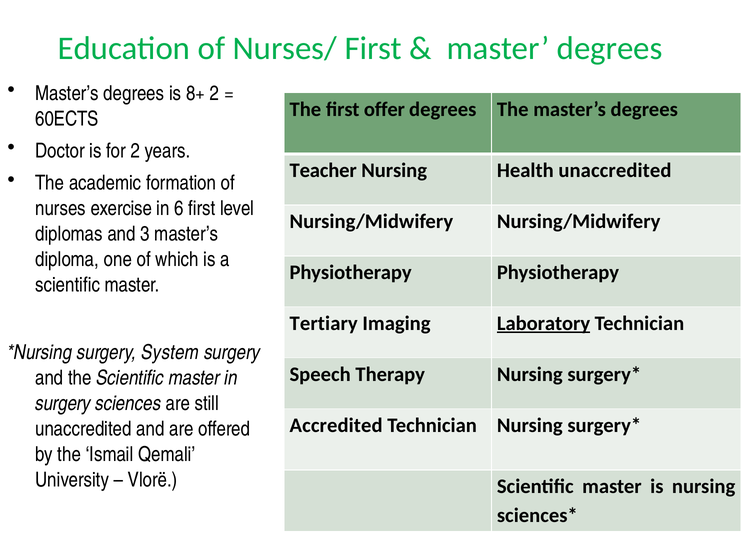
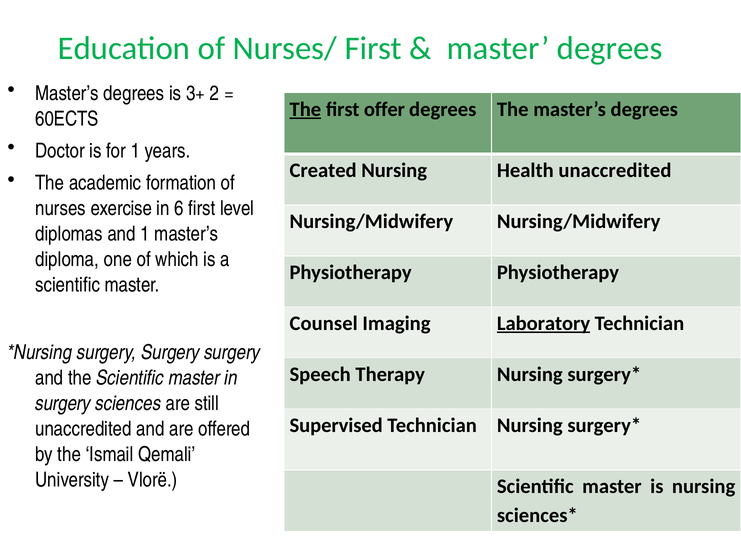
8+: 8+ -> 3+
The at (305, 109) underline: none -> present
for 2: 2 -> 1
Teacher: Teacher -> Created
and 3: 3 -> 1
Tertiary: Tertiary -> Counsel
System at (170, 352): System -> Surgery
Accredited: Accredited -> Supervised
